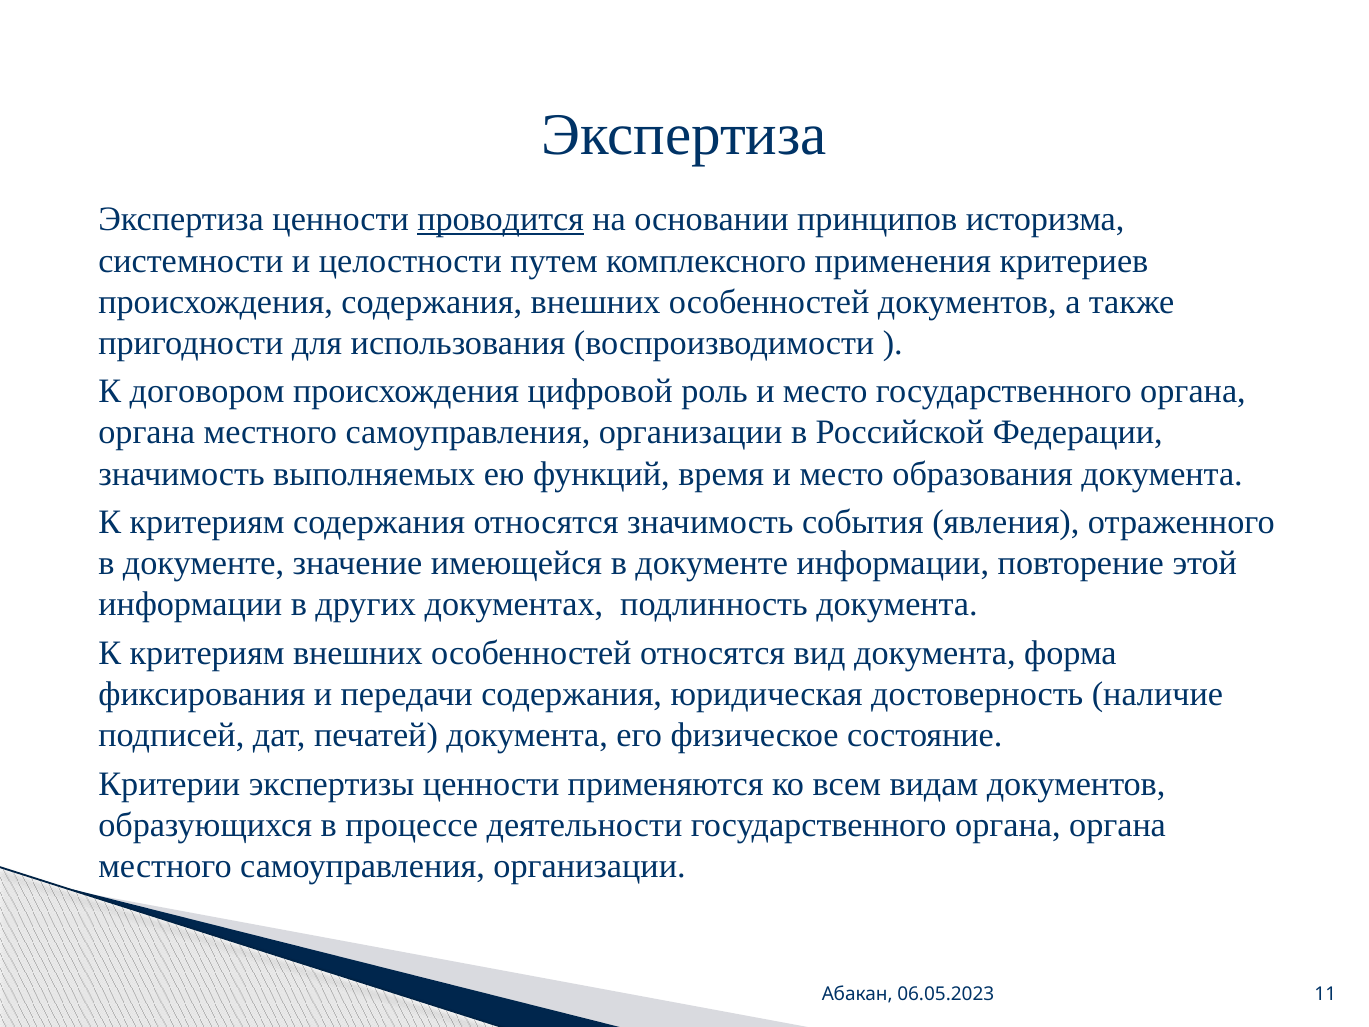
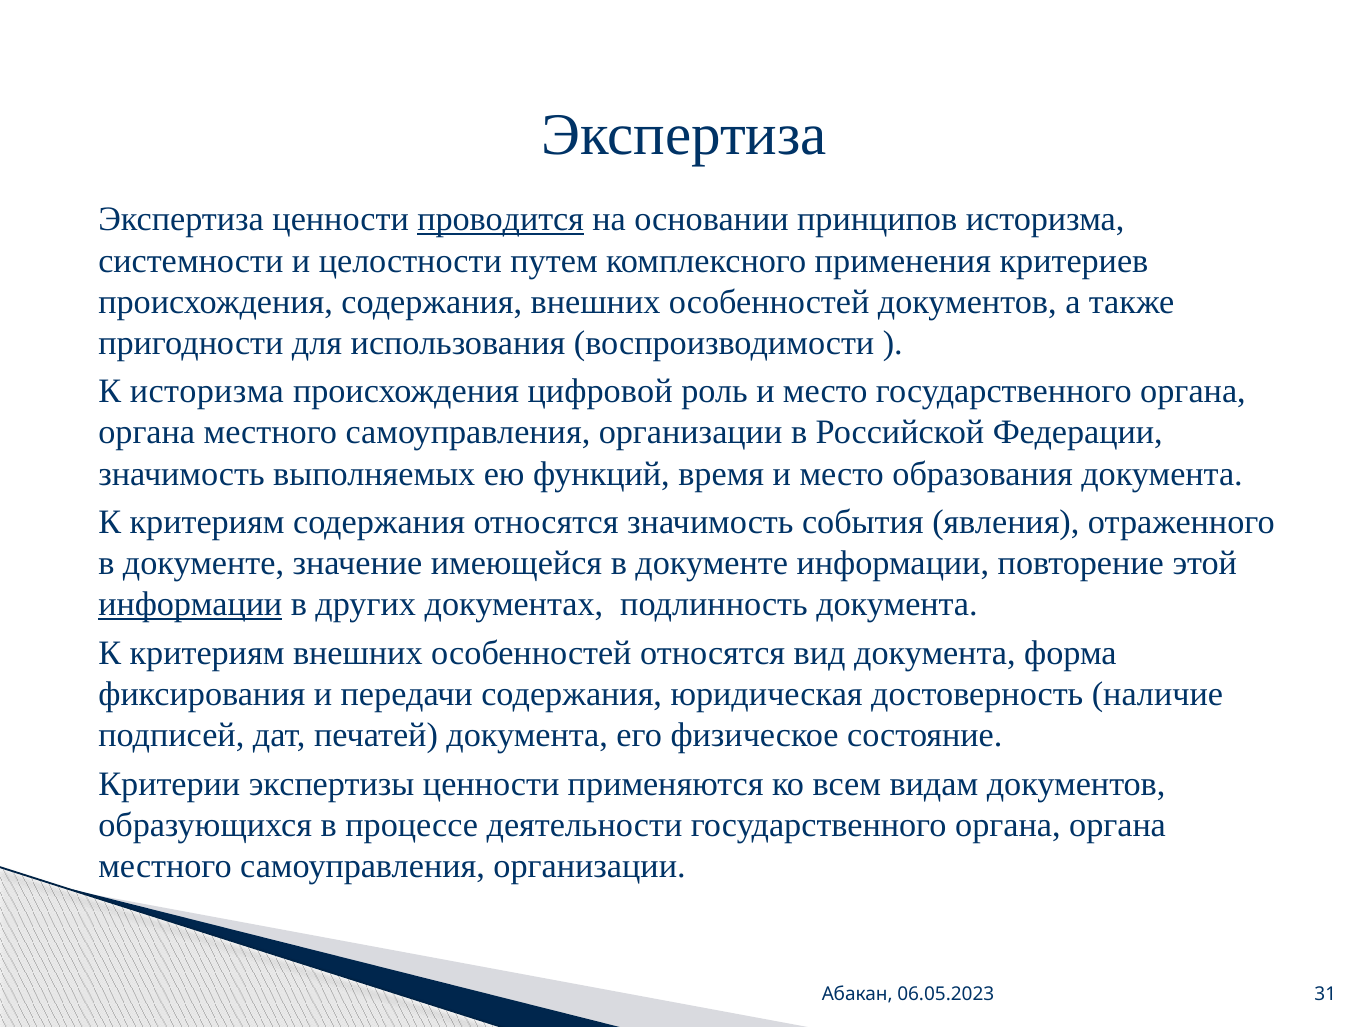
К договором: договором -> историзма
информации at (190, 604) underline: none -> present
11: 11 -> 31
